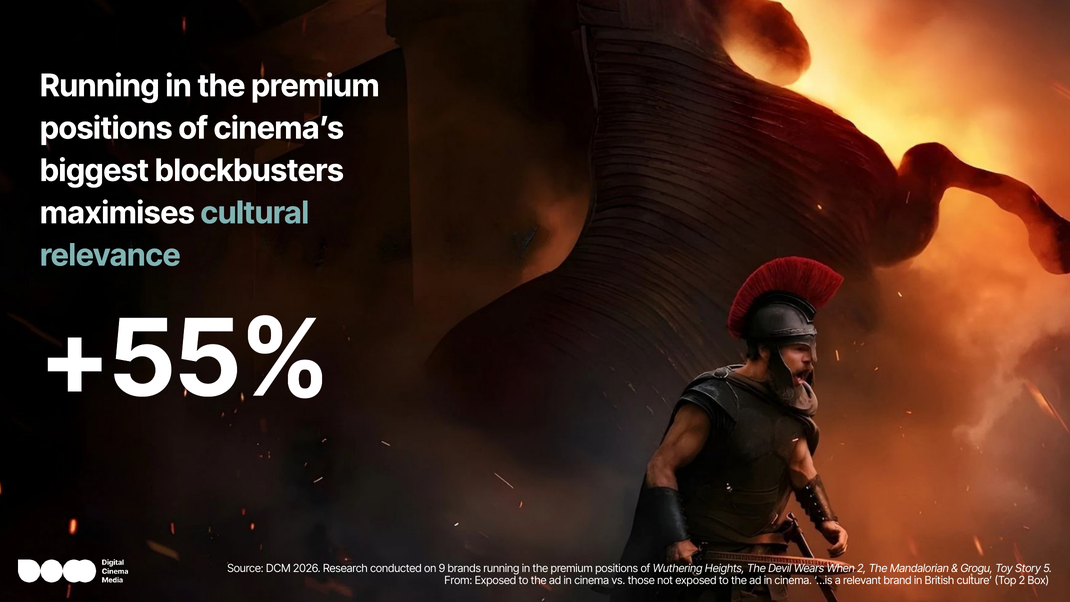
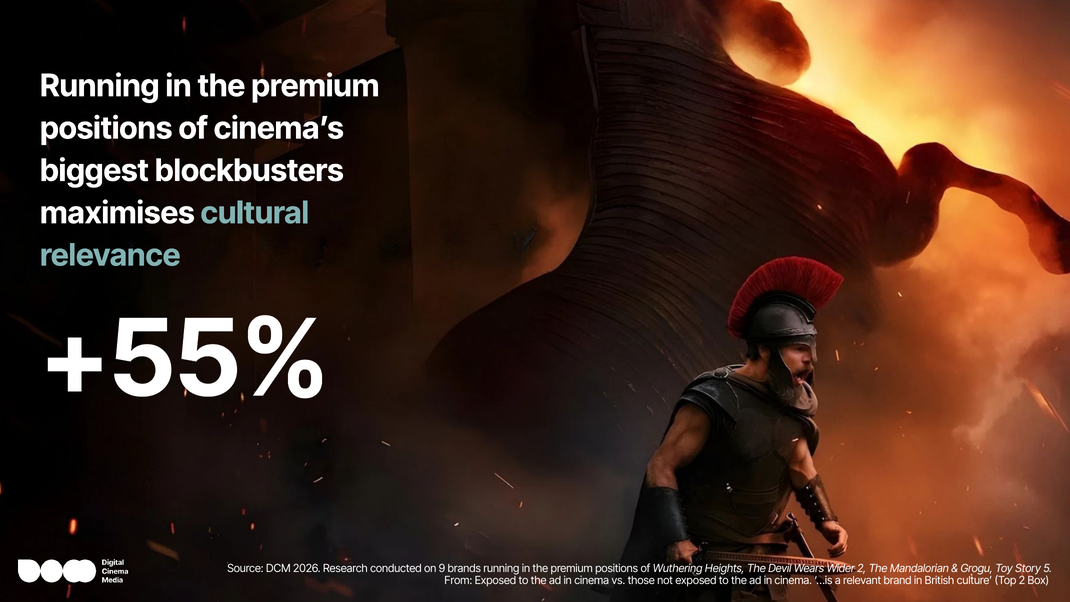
When: When -> Wider
